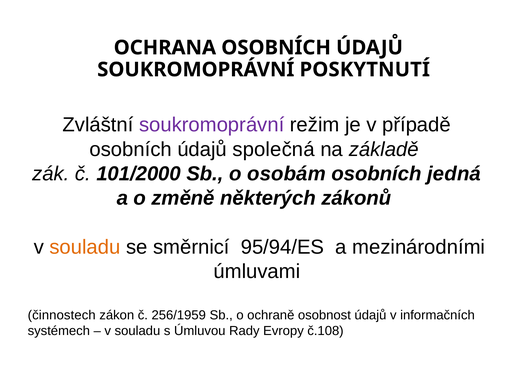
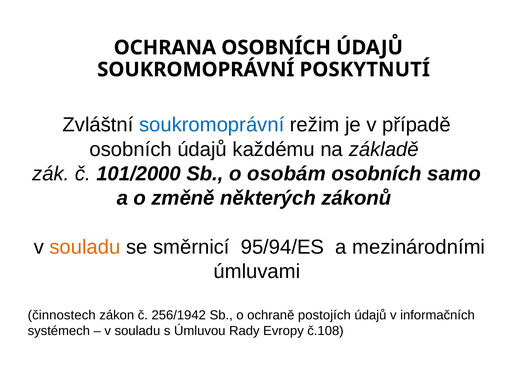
soukromoprávní at (212, 125) colour: purple -> blue
společná: společná -> každému
jedná: jedná -> samo
256/1959: 256/1959 -> 256/1942
osobnost: osobnost -> postojích
